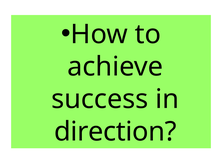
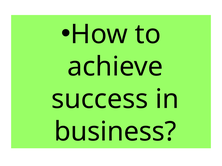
direction: direction -> business
